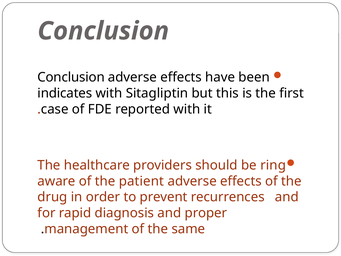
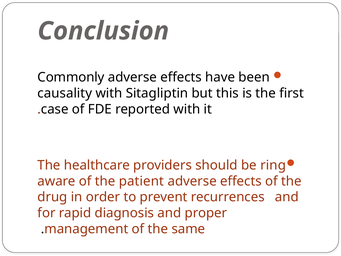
Conclusion at (71, 77): Conclusion -> Commonly
indicates: indicates -> causality
